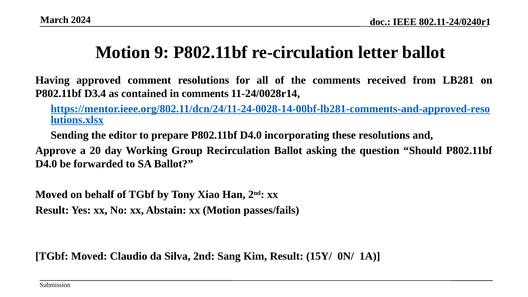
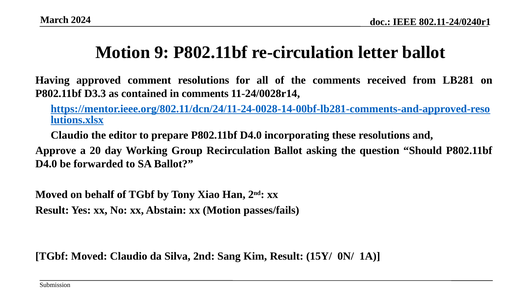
D3.4: D3.4 -> D3.3
Sending at (70, 135): Sending -> Claudio
